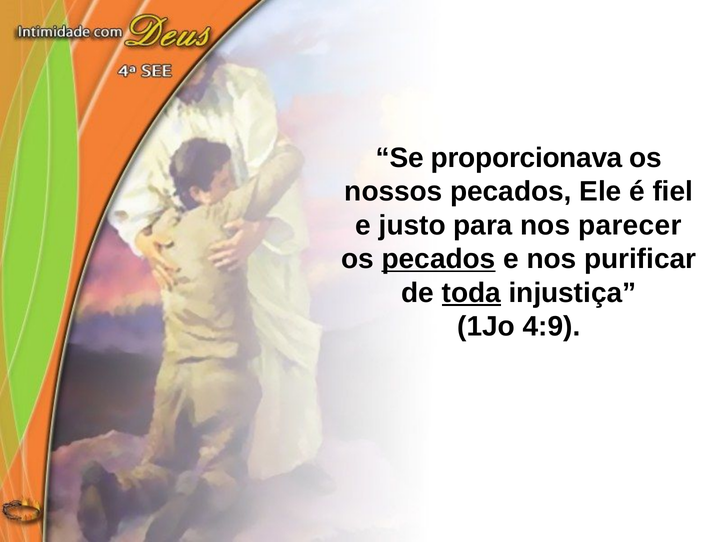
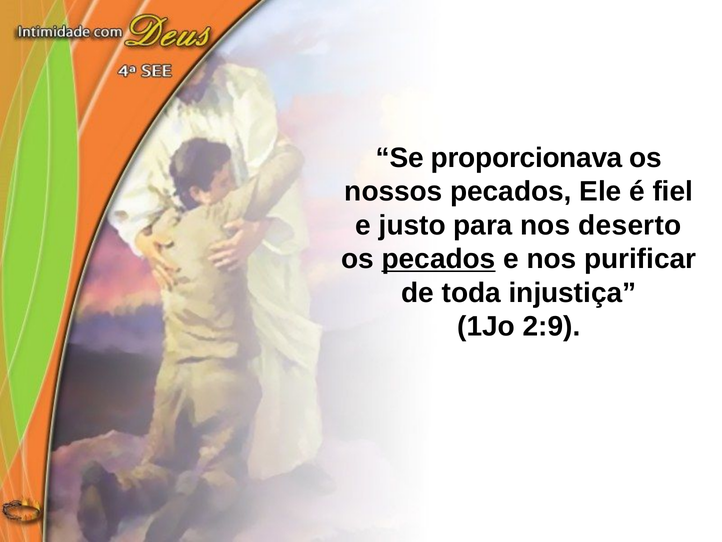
parecer: parecer -> deserto
toda underline: present -> none
4:9: 4:9 -> 2:9
